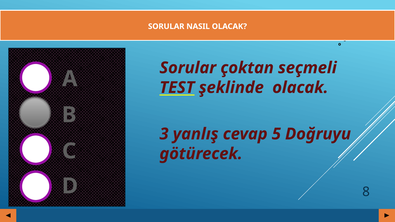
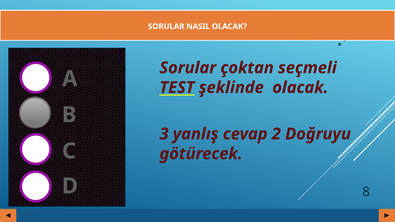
5: 5 -> 2
